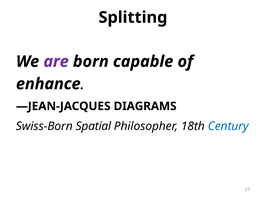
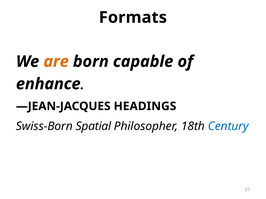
Splitting: Splitting -> Formats
are colour: purple -> orange
DIAGRAMS: DIAGRAMS -> HEADINGS
